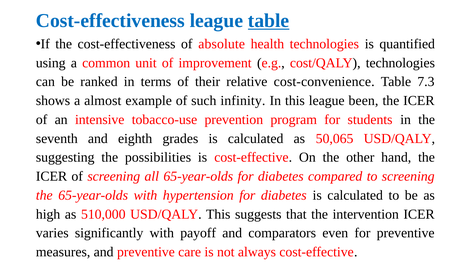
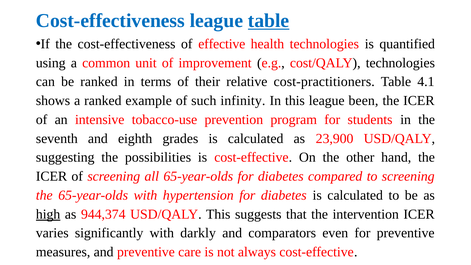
absolute: absolute -> effective
cost-convenience: cost-convenience -> cost-practitioners
7.3: 7.3 -> 4.1
a almost: almost -> ranked
50,065: 50,065 -> 23,900
high underline: none -> present
510,000: 510,000 -> 944,374
payoff: payoff -> darkly
